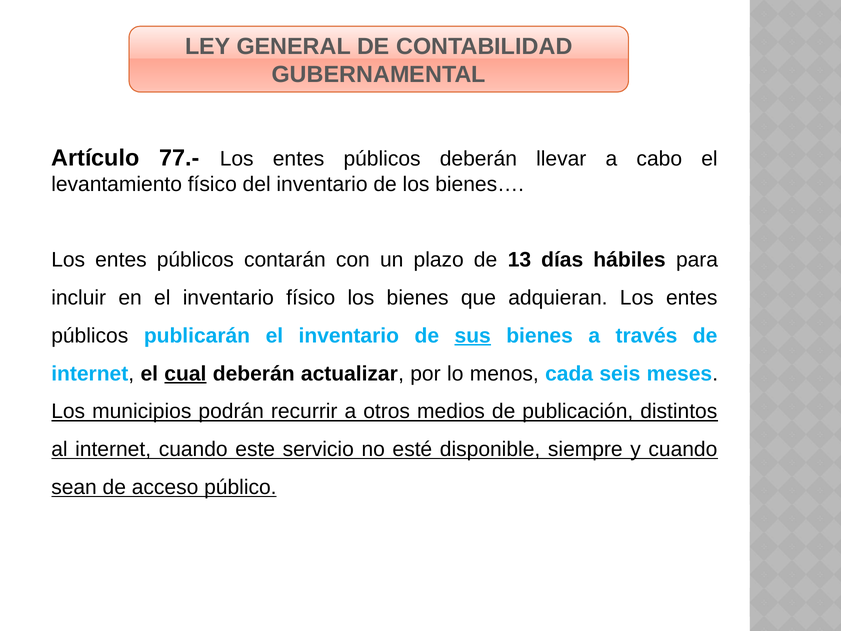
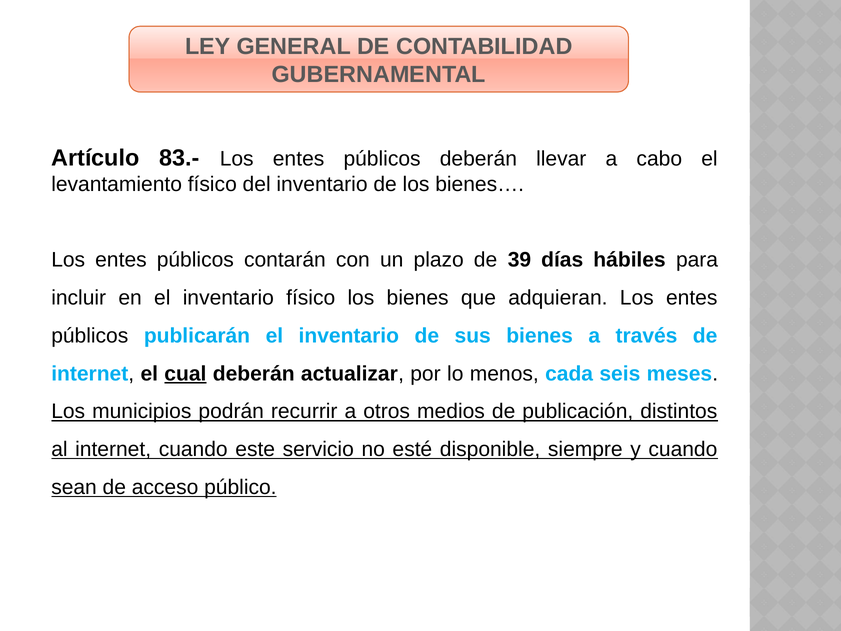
77.-: 77.- -> 83.-
13: 13 -> 39
sus underline: present -> none
